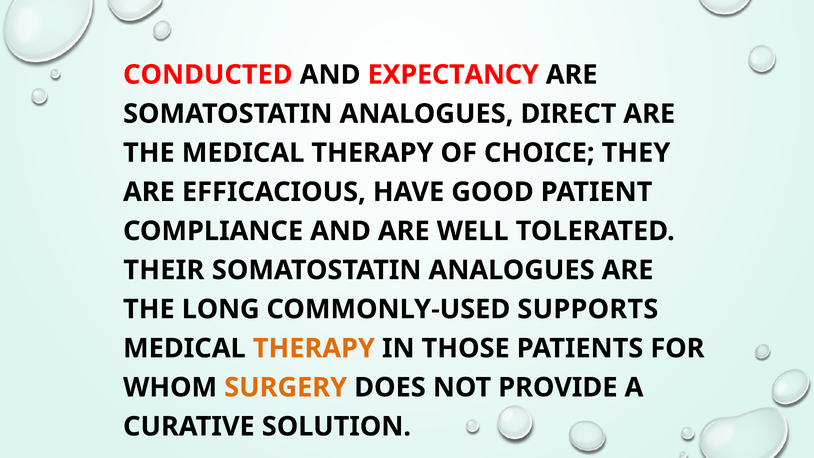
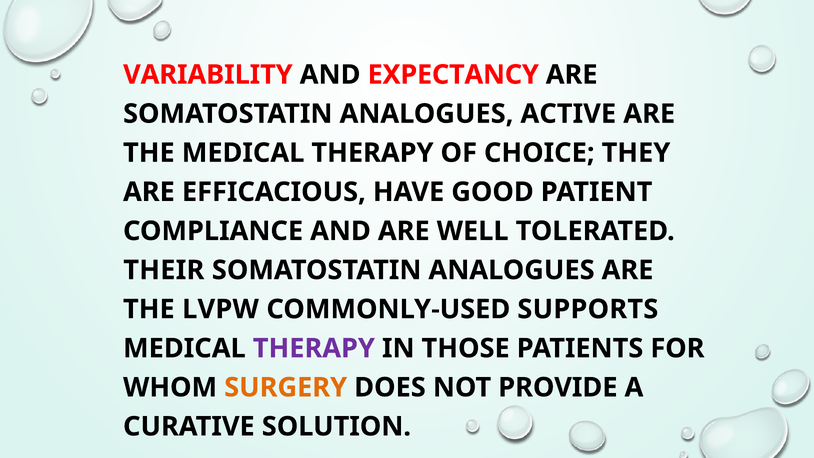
CONDUCTED: CONDUCTED -> VARIABILITY
DIRECT: DIRECT -> ACTIVE
LONG: LONG -> LVPW
THERAPY at (314, 348) colour: orange -> purple
